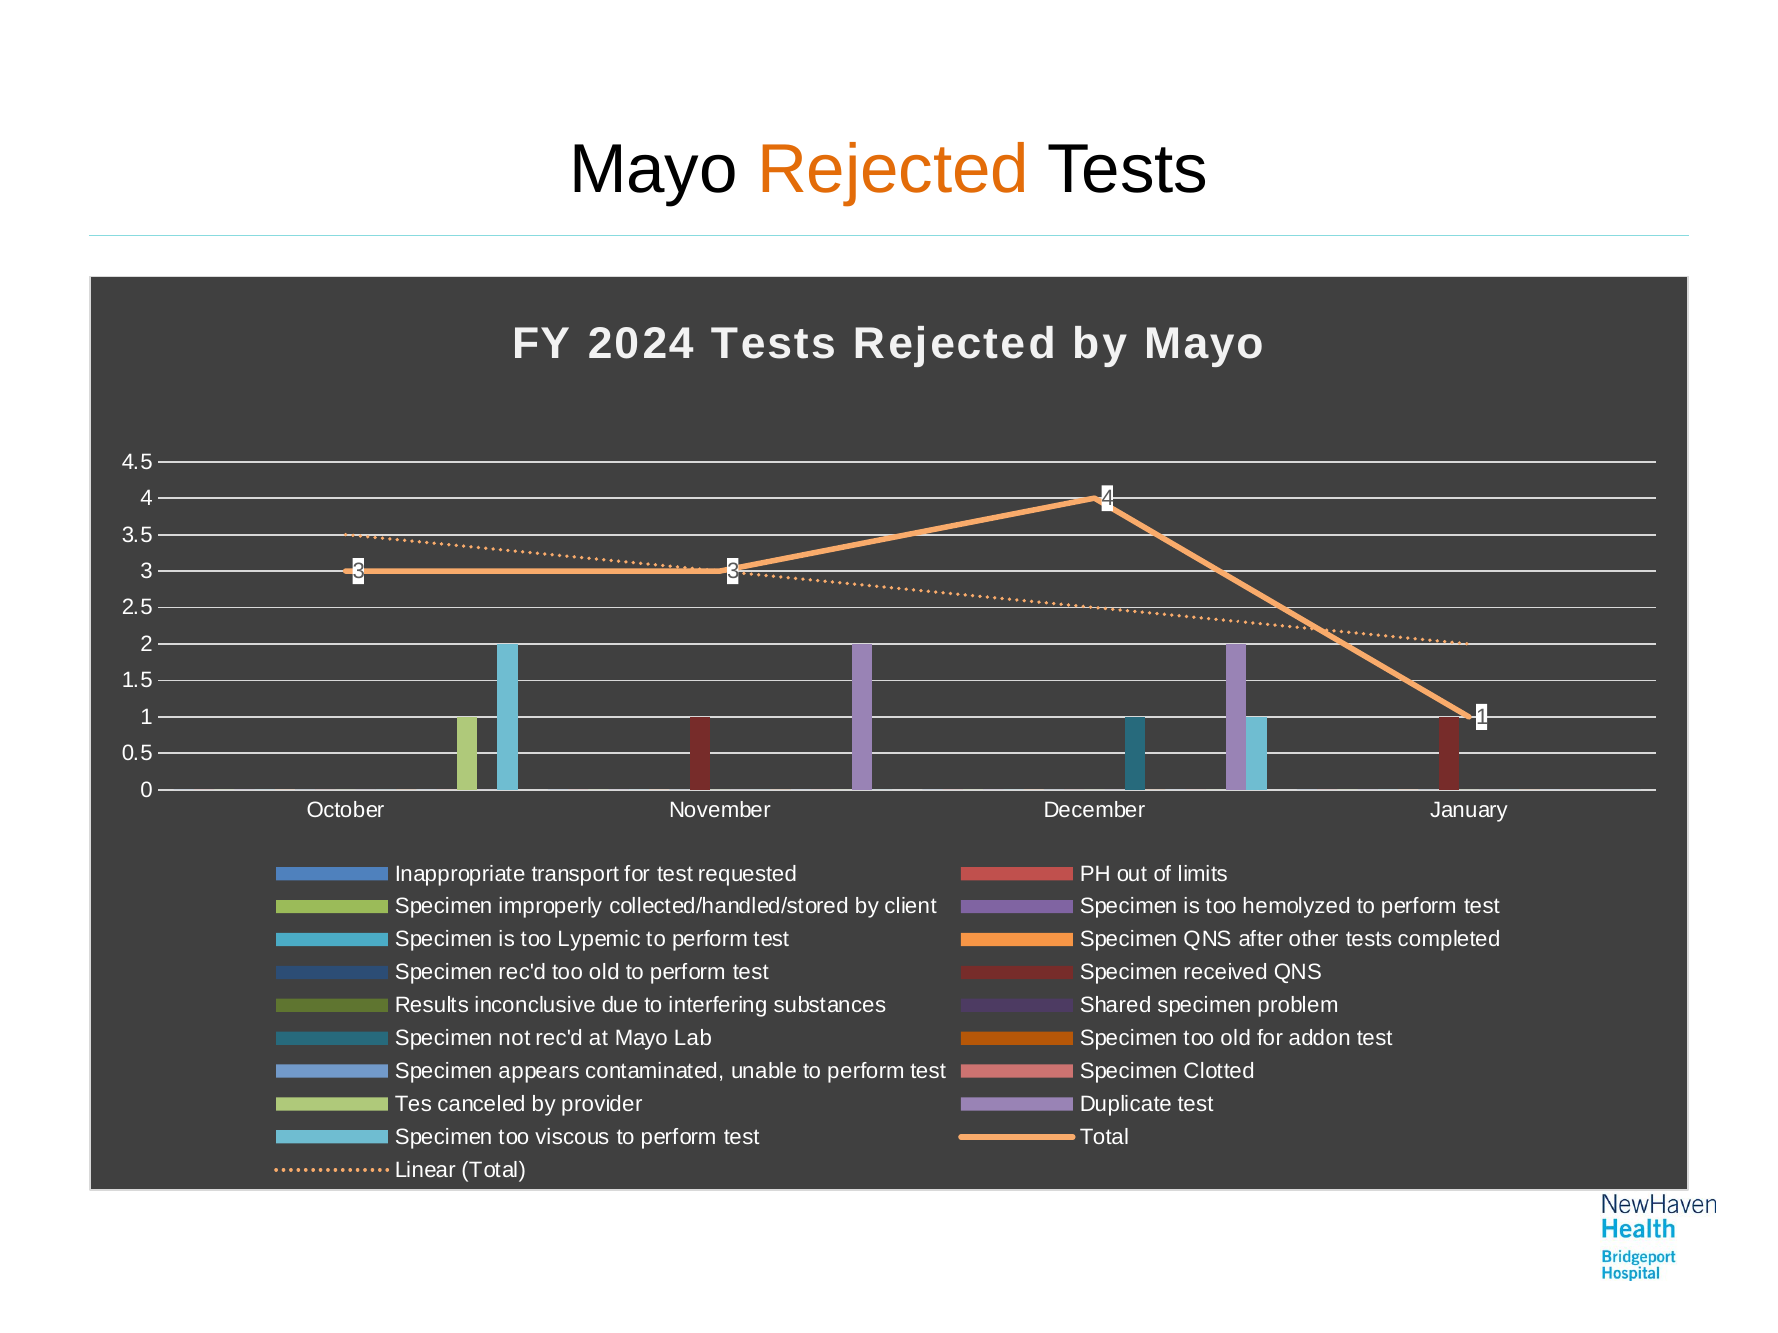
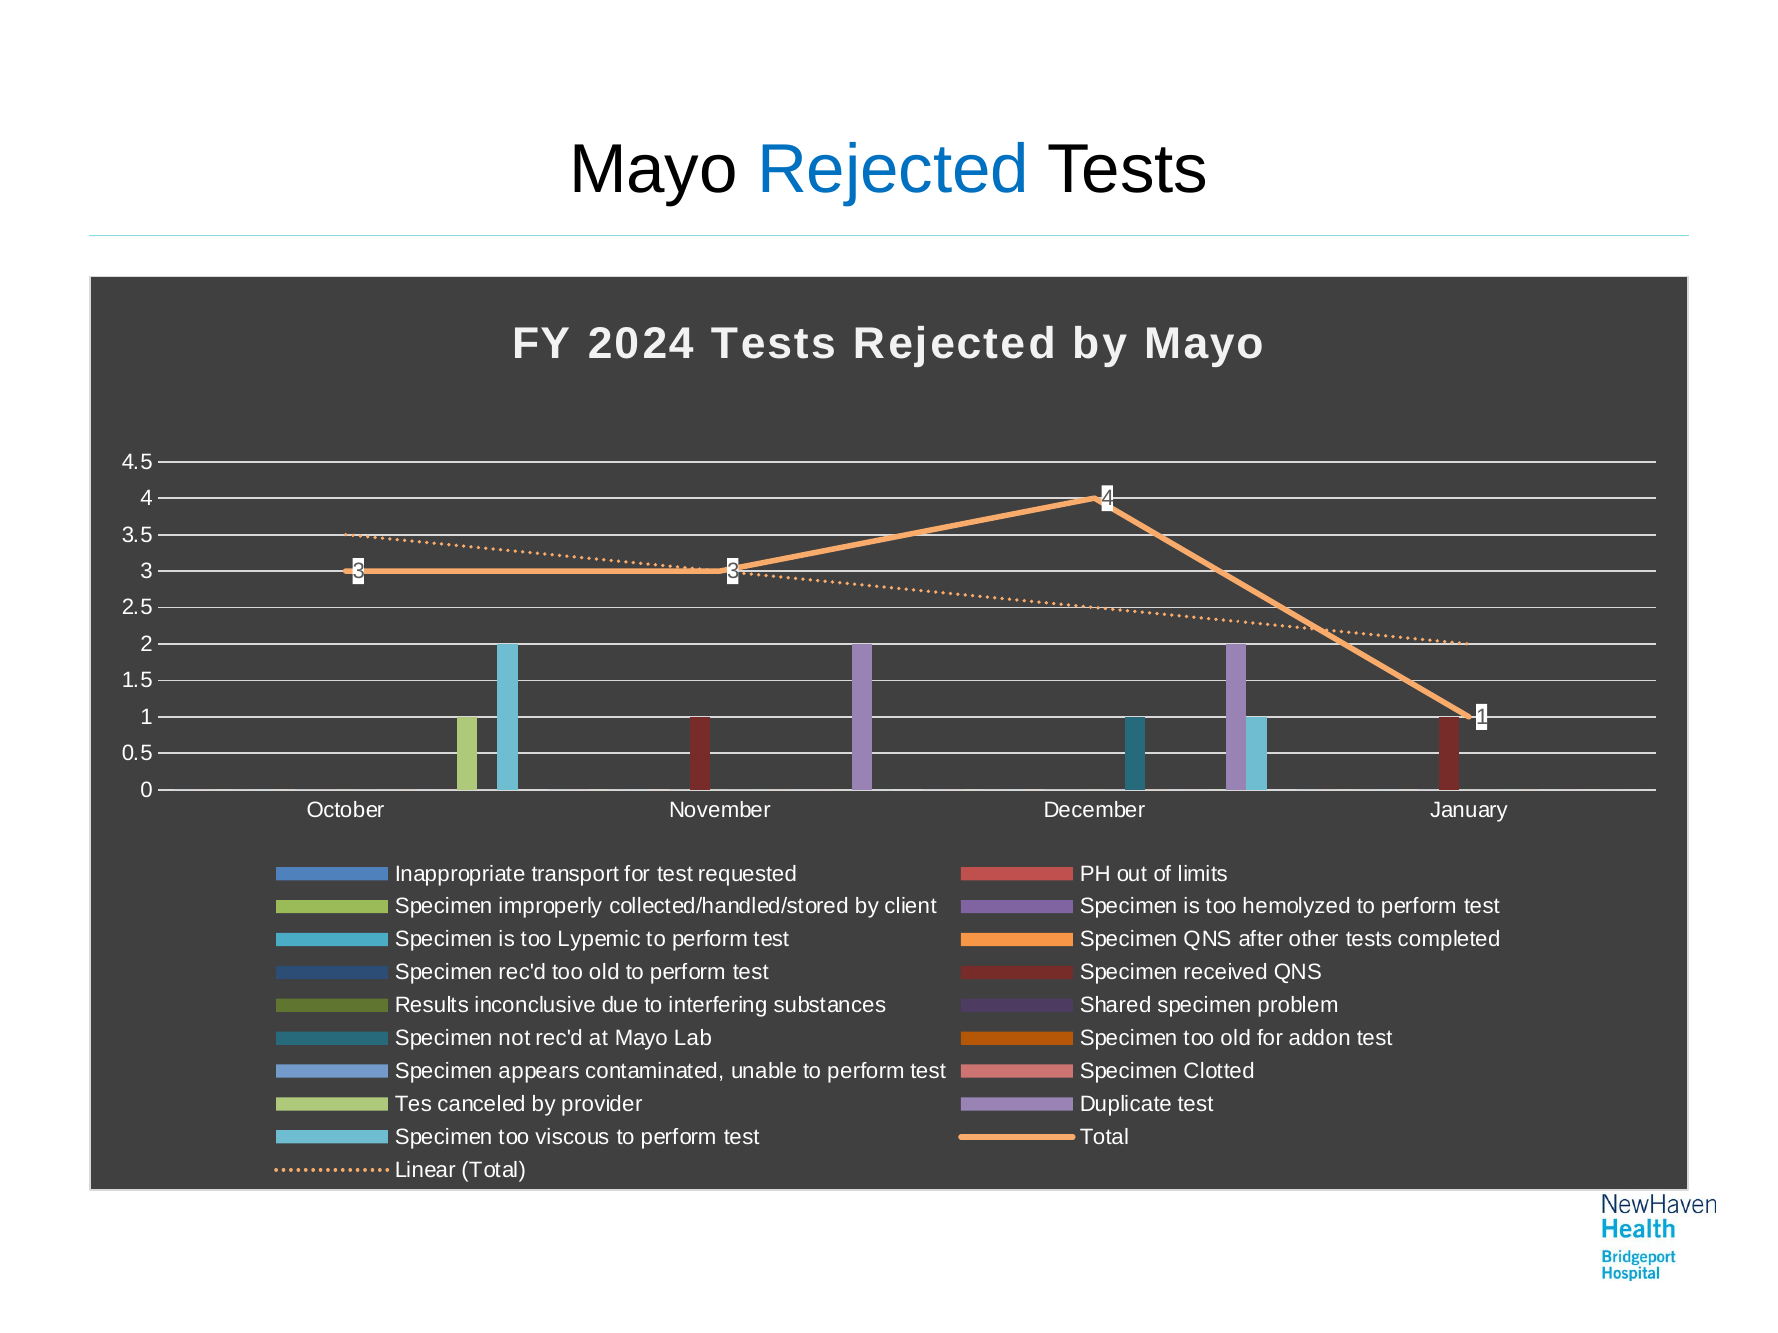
Rejected at (893, 169) colour: orange -> blue
